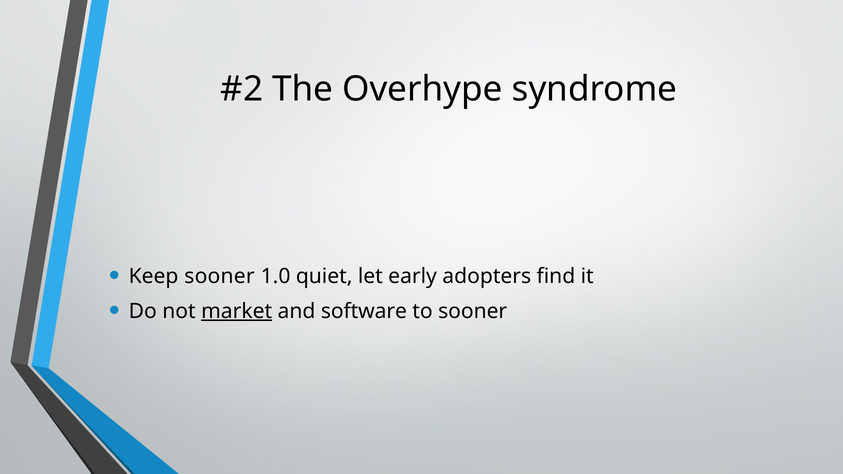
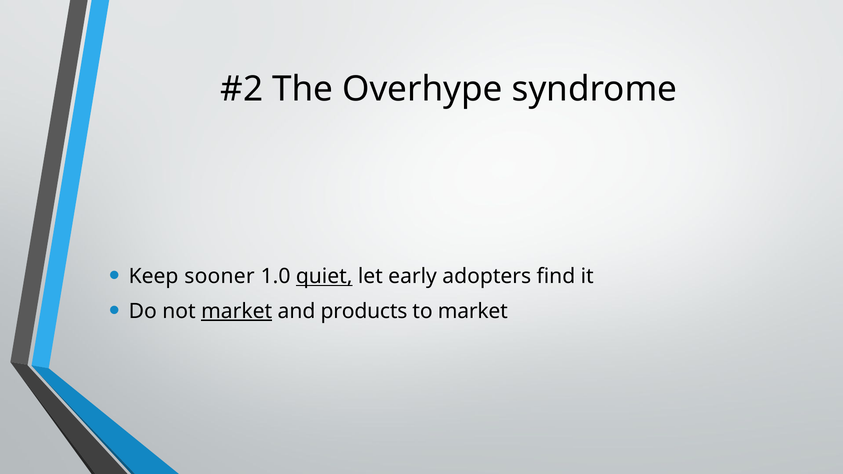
quiet underline: none -> present
software: software -> products
to sooner: sooner -> market
